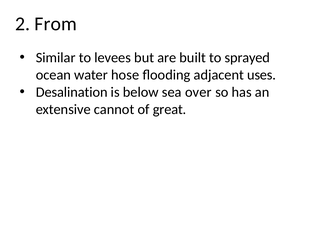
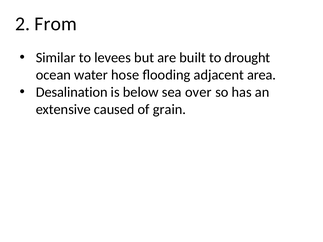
sprayed: sprayed -> drought
uses: uses -> area
cannot: cannot -> caused
great: great -> grain
